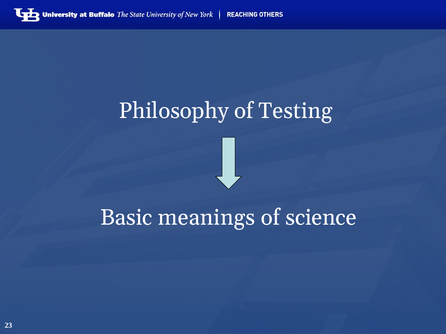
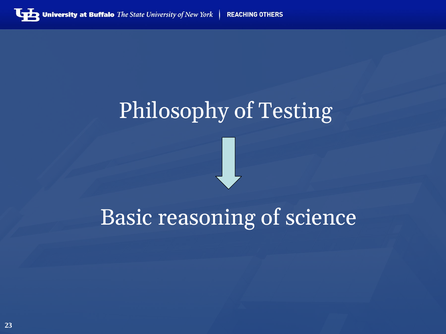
meanings: meanings -> reasoning
